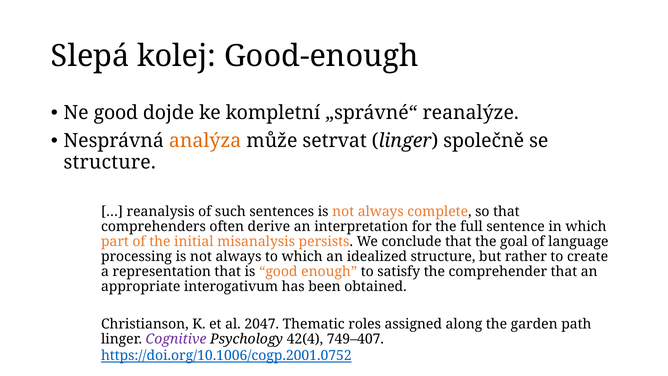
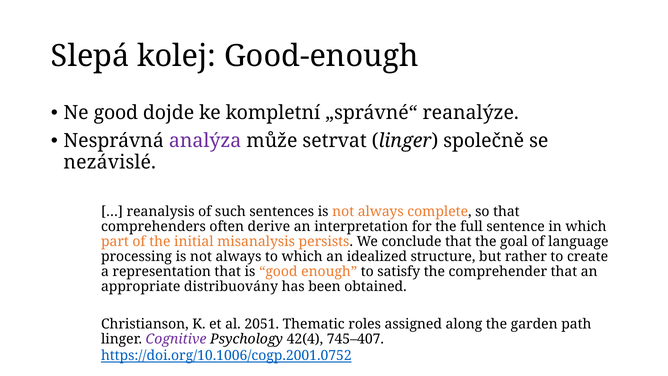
analýza colour: orange -> purple
structure at (110, 162): structure -> nezávislé
interogativum: interogativum -> distribuovány
2047: 2047 -> 2051
749–407: 749–407 -> 745–407
